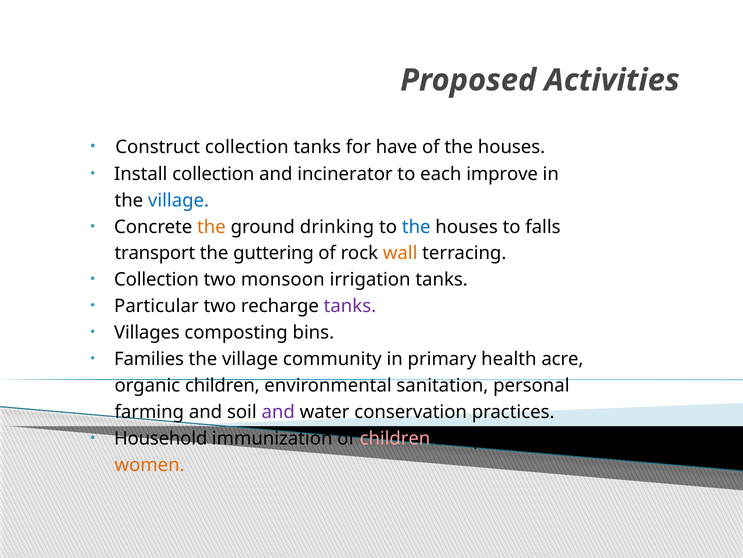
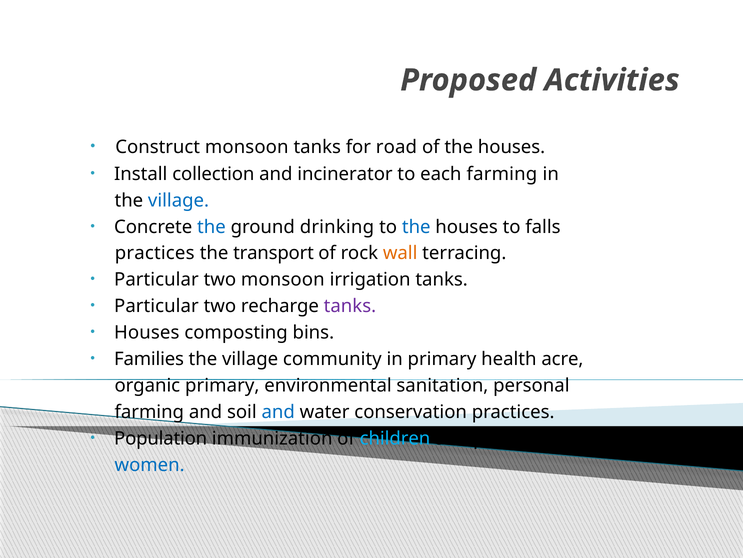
Construct collection: collection -> monsoon
have: have -> road
each improve: improve -> farming
the at (211, 227) colour: orange -> blue
transport at (155, 253): transport -> practices
guttering: guttering -> transport
Collection at (157, 279): Collection -> Particular
Villages at (147, 332): Villages -> Houses
organic children: children -> primary
and at (278, 412) colour: purple -> blue
Household: Household -> Population
children at (395, 438) colour: pink -> light blue
women colour: orange -> blue
